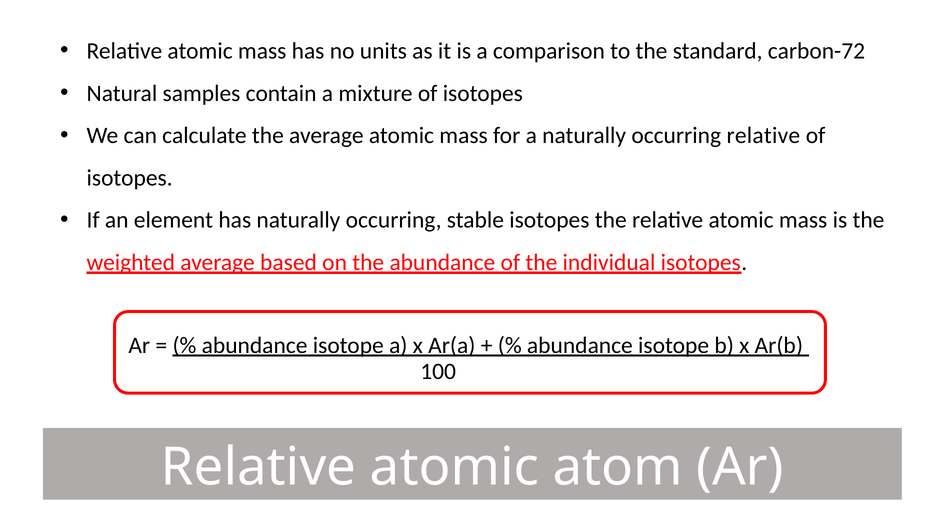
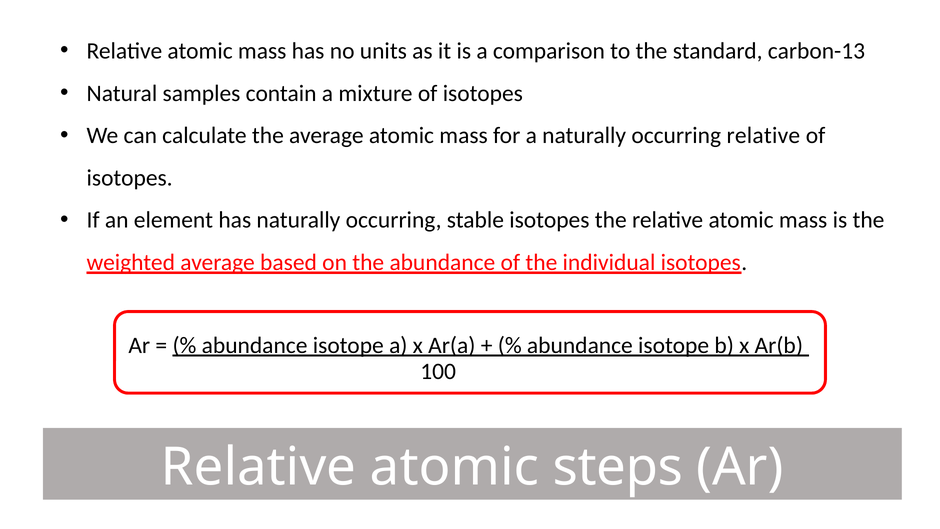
carbon-72: carbon-72 -> carbon-13
atom: atom -> steps
